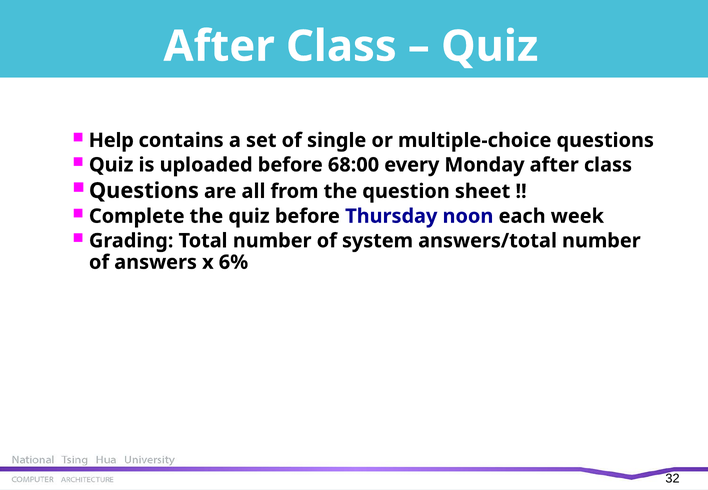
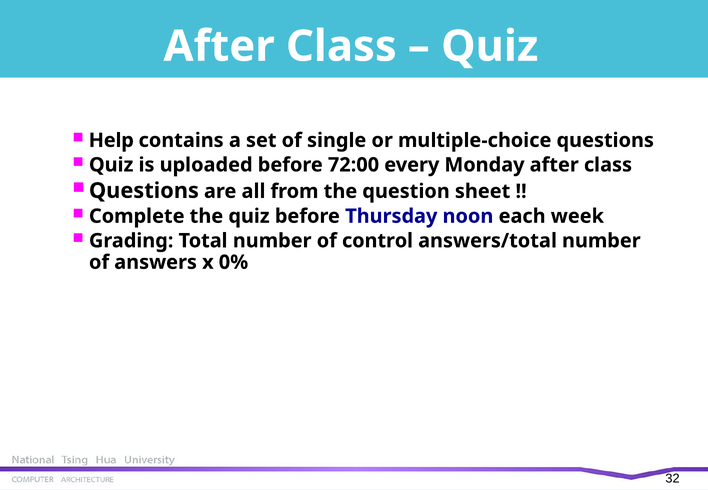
68:00: 68:00 -> 72:00
system: system -> control
6%: 6% -> 0%
